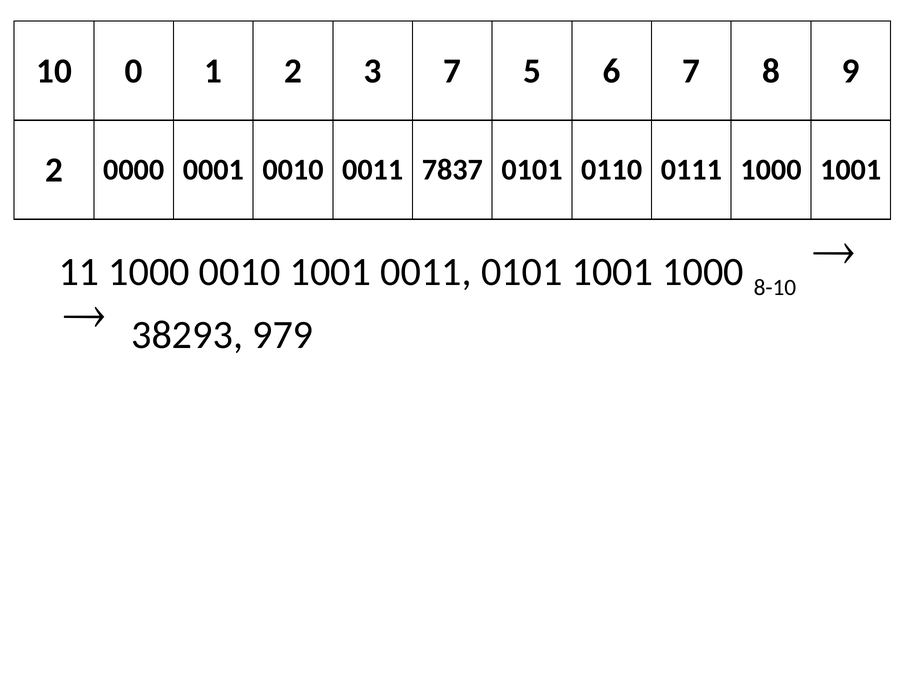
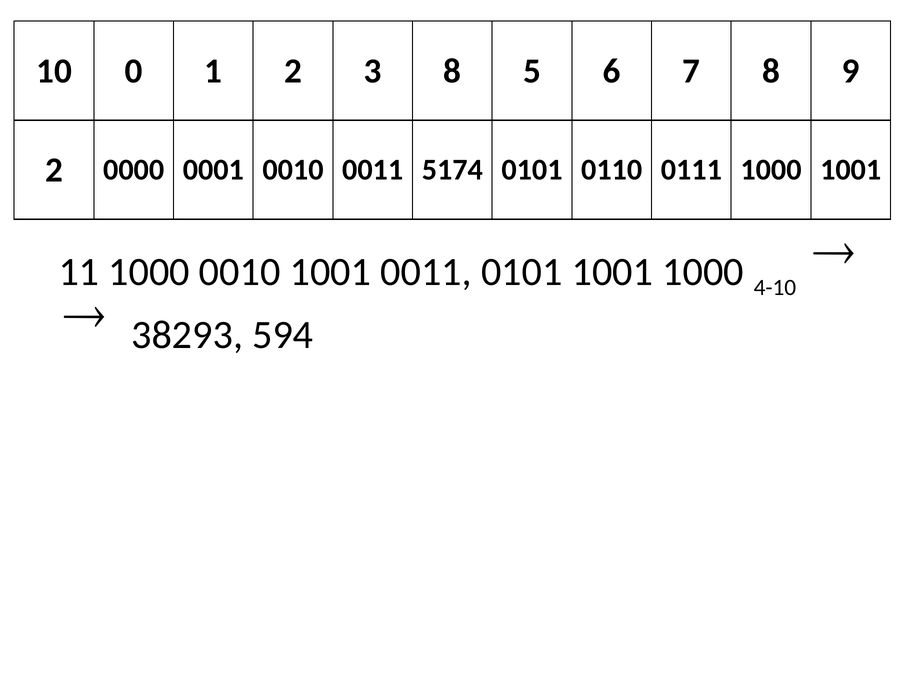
3 7: 7 -> 8
7837: 7837 -> 5174
8-10: 8-10 -> 4-10
979: 979 -> 594
